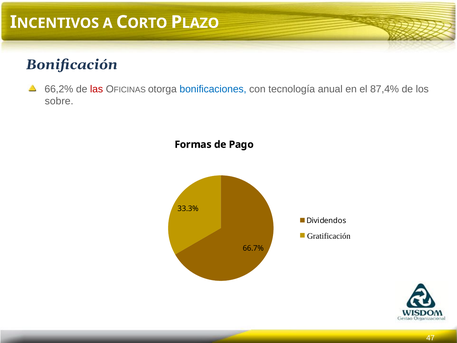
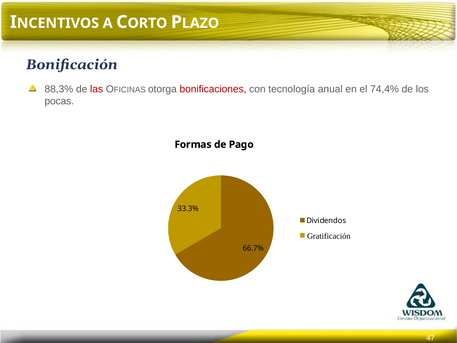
66,2%: 66,2% -> 88,3%
bonificaciones colour: blue -> red
87,4%: 87,4% -> 74,4%
sobre: sobre -> pocas
